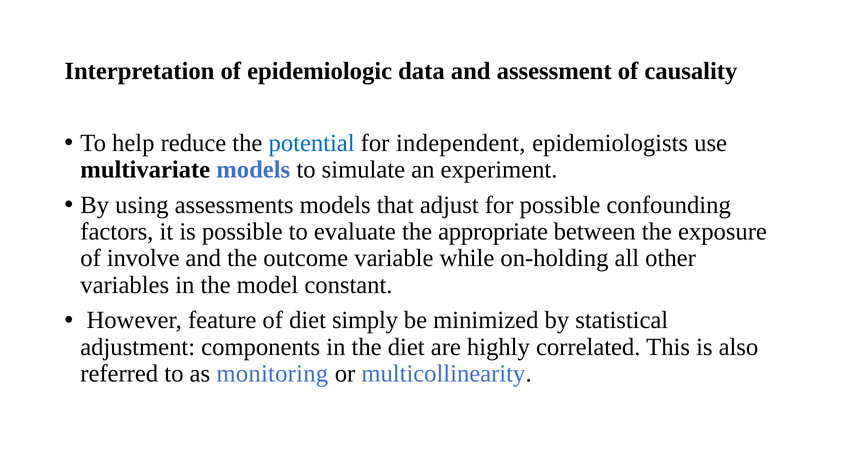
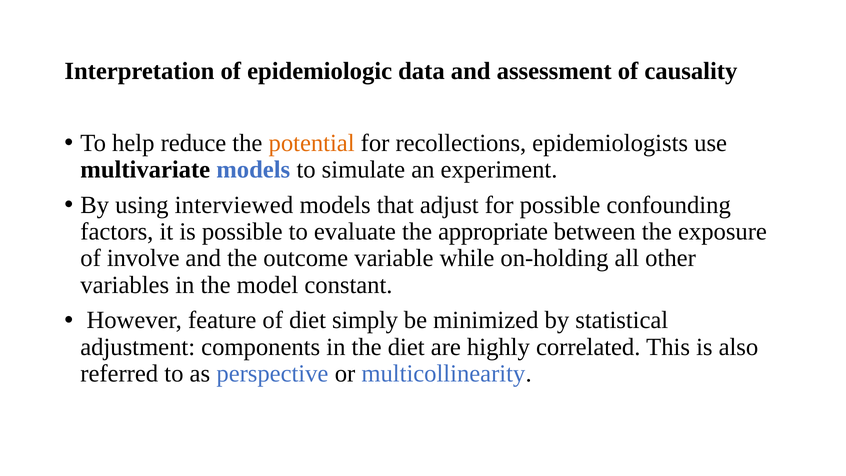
potential colour: blue -> orange
independent: independent -> recollections
assessments: assessments -> interviewed
monitoring: monitoring -> perspective
